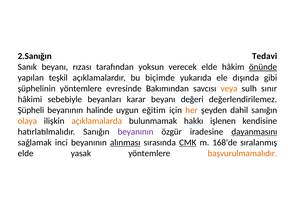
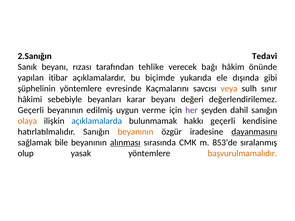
yoksun: yoksun -> tehlike
verecek elde: elde -> bağı
önünde underline: present -> none
teşkil: teşkil -> itibar
Bakımından: Bakımından -> Kaçmalarını
Şüpheli at (31, 110): Şüpheli -> Geçerli
halinde: halinde -> edilmiş
eğitim: eğitim -> verme
her colour: orange -> purple
açıklamalarda colour: orange -> blue
hakkı işlenen: işlenen -> geçerli
beyanının at (136, 132) colour: purple -> orange
inci: inci -> bile
CMK underline: present -> none
168’de: 168’de -> 853’de
elde at (26, 153): elde -> olup
